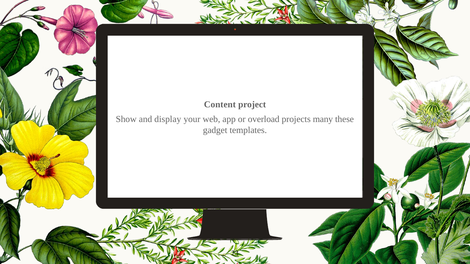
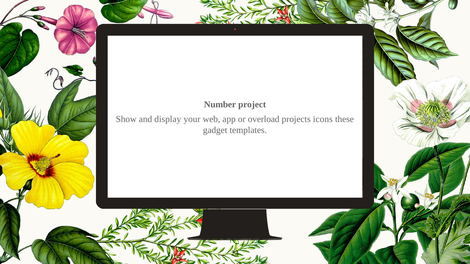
Content: Content -> Number
many: many -> icons
